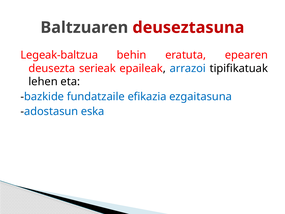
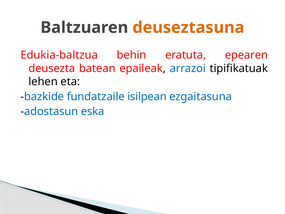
deuseztasuna colour: red -> orange
Legeak-baltzua: Legeak-baltzua -> Edukia-baltzua
serieak: serieak -> batean
efikazia: efikazia -> isilpean
